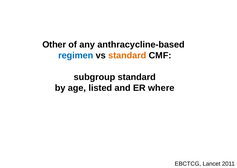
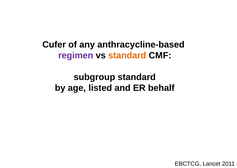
Other: Other -> Cufer
regimen colour: blue -> purple
where: where -> behalf
